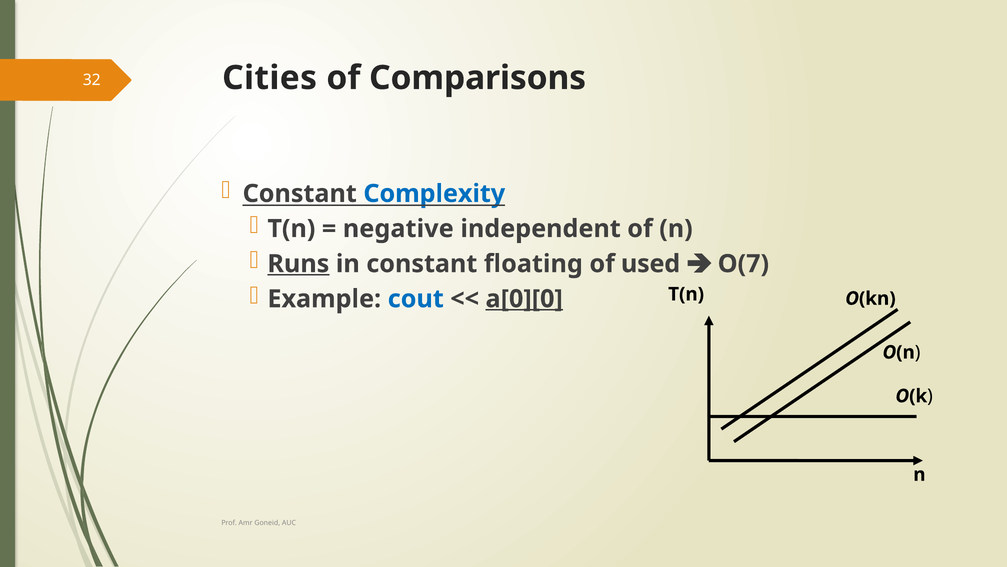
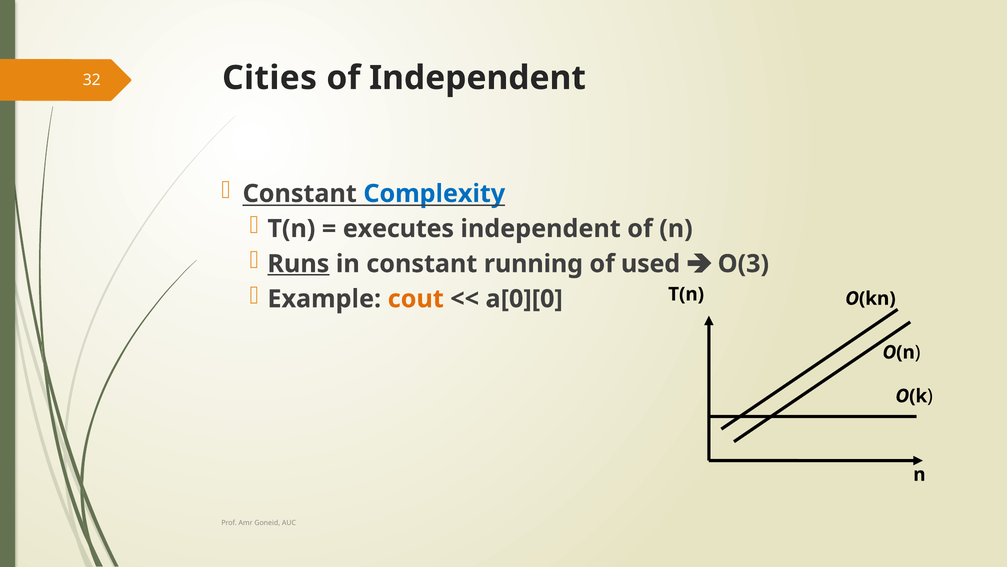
of Comparisons: Comparisons -> Independent
negative: negative -> executes
floating: floating -> running
O(7: O(7 -> O(3
cout colour: blue -> orange
a[0][0 underline: present -> none
